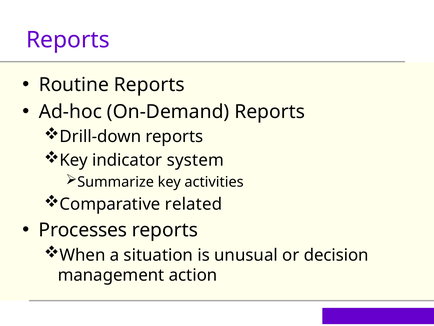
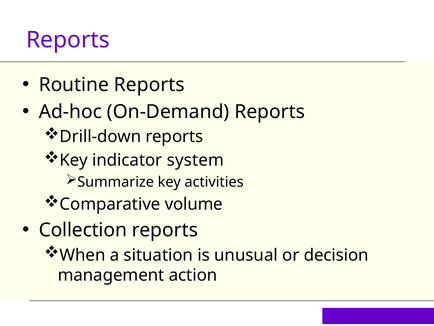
related: related -> volume
Processes: Processes -> Collection
